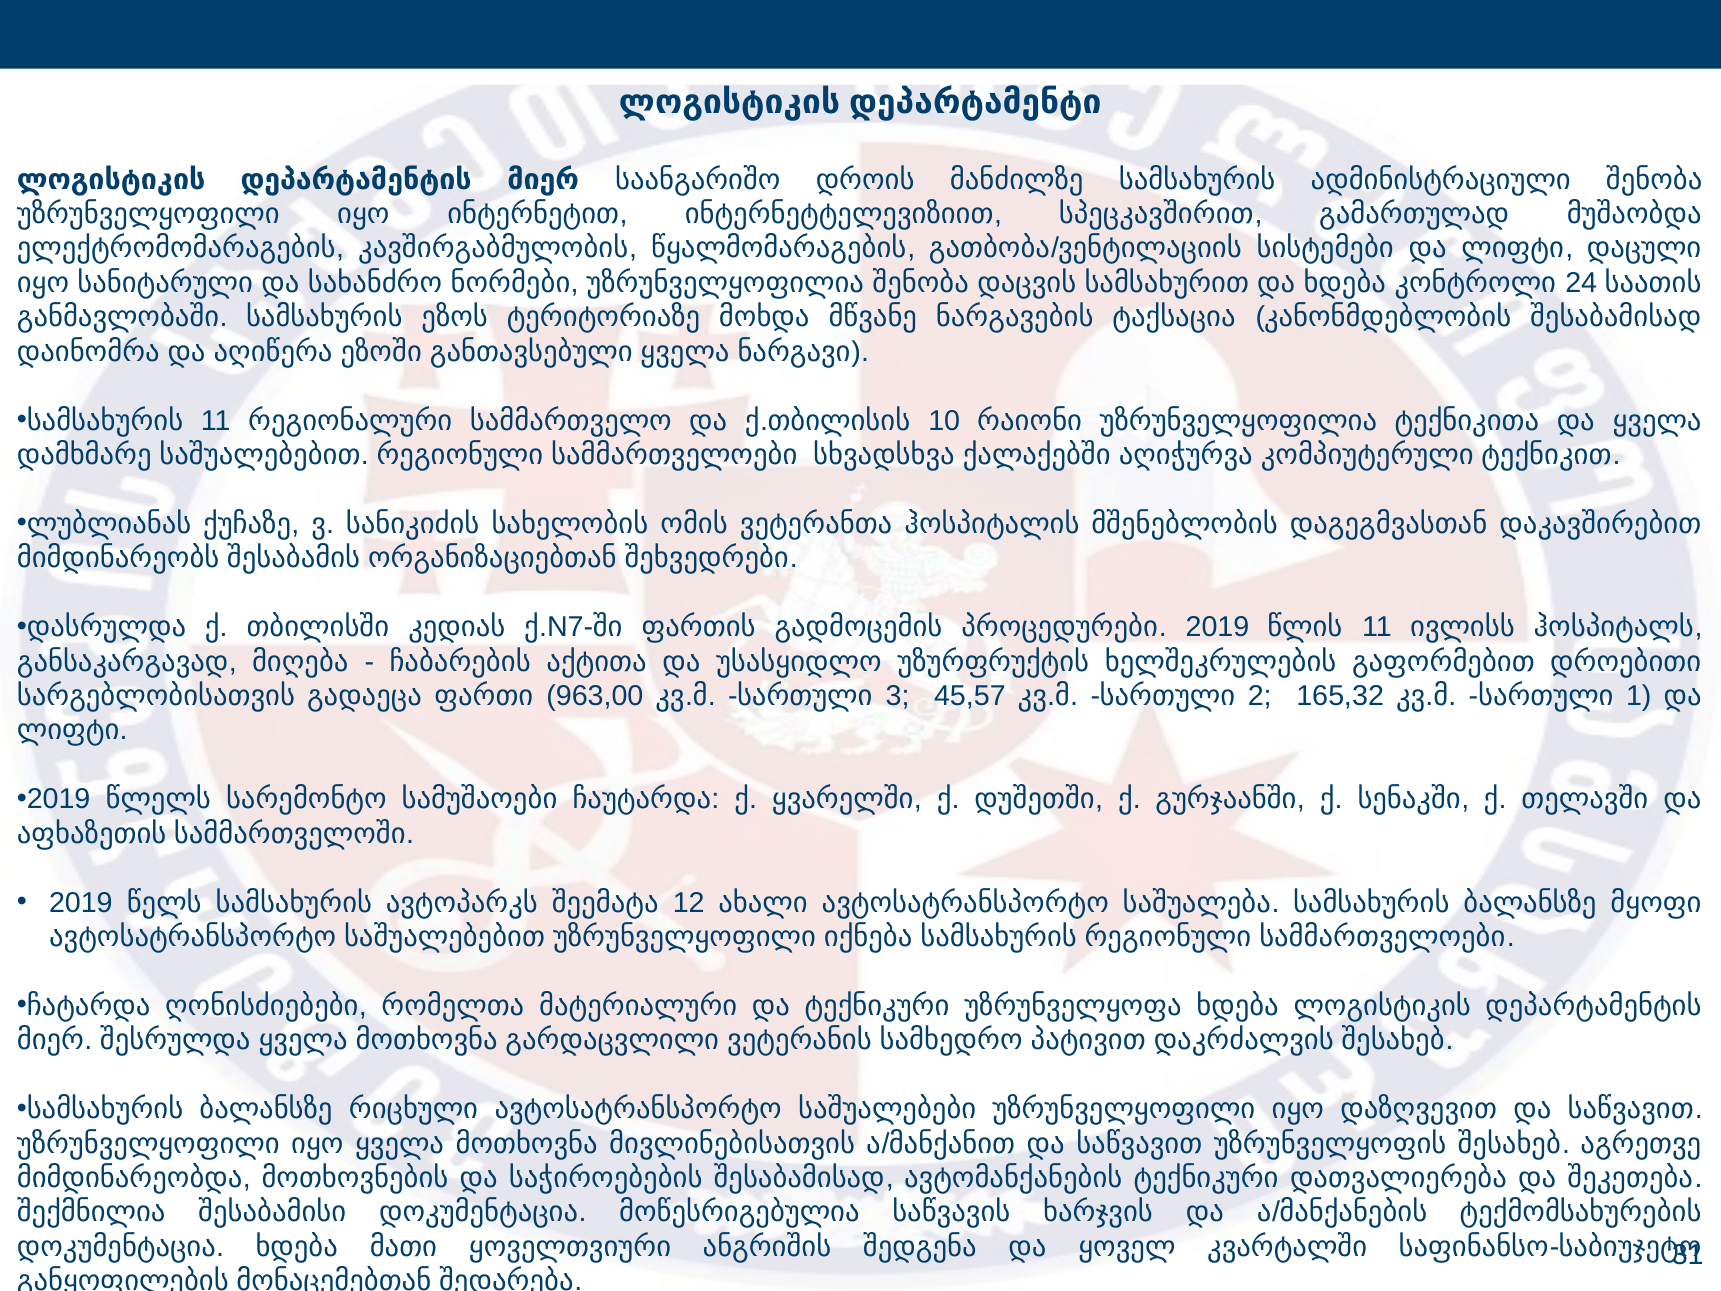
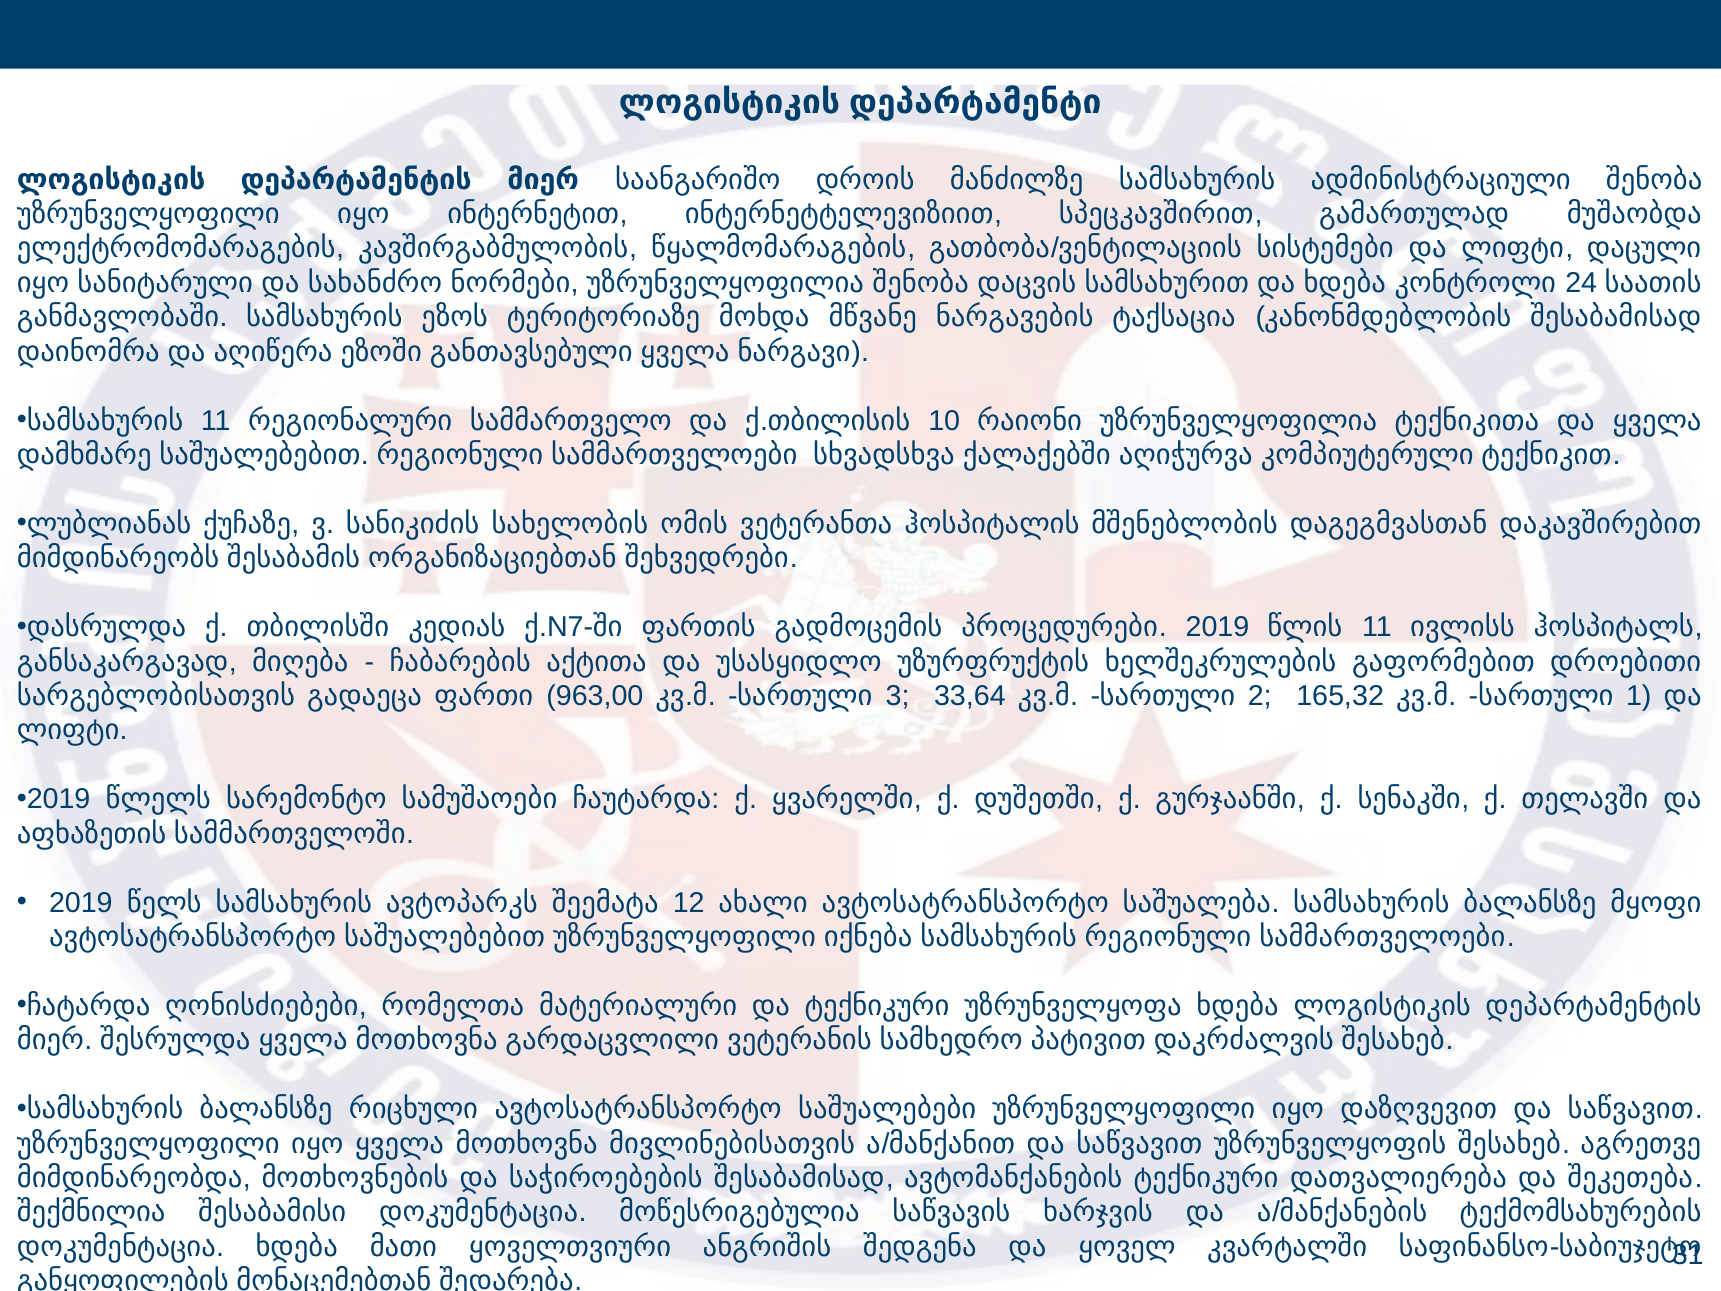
45,57: 45,57 -> 33,64
